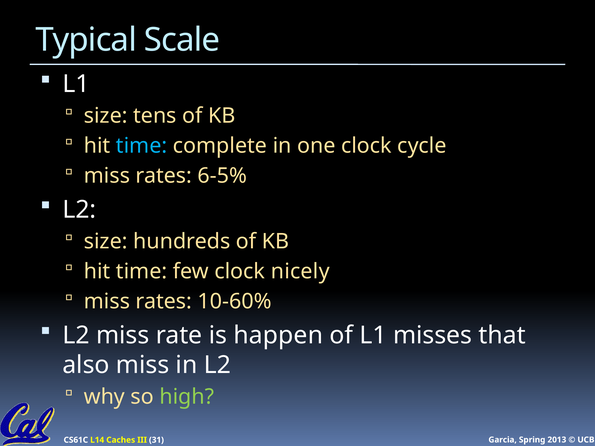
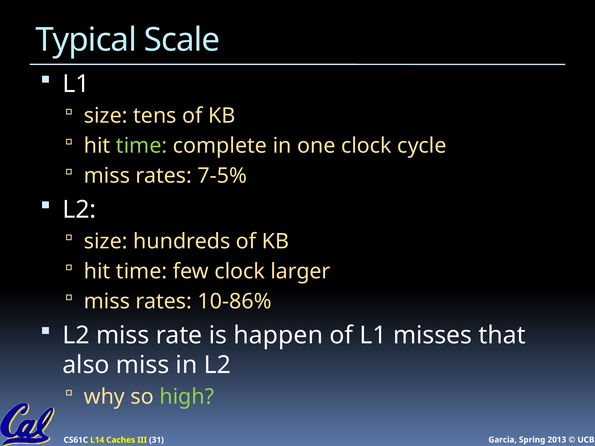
time at (142, 146) colour: light blue -> light green
6-5%: 6-5% -> 7-5%
nicely: nicely -> larger
10-60%: 10-60% -> 10-86%
